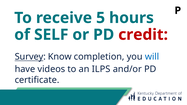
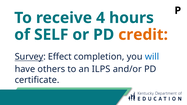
5: 5 -> 4
credit colour: red -> orange
Know: Know -> Effect
videos: videos -> others
